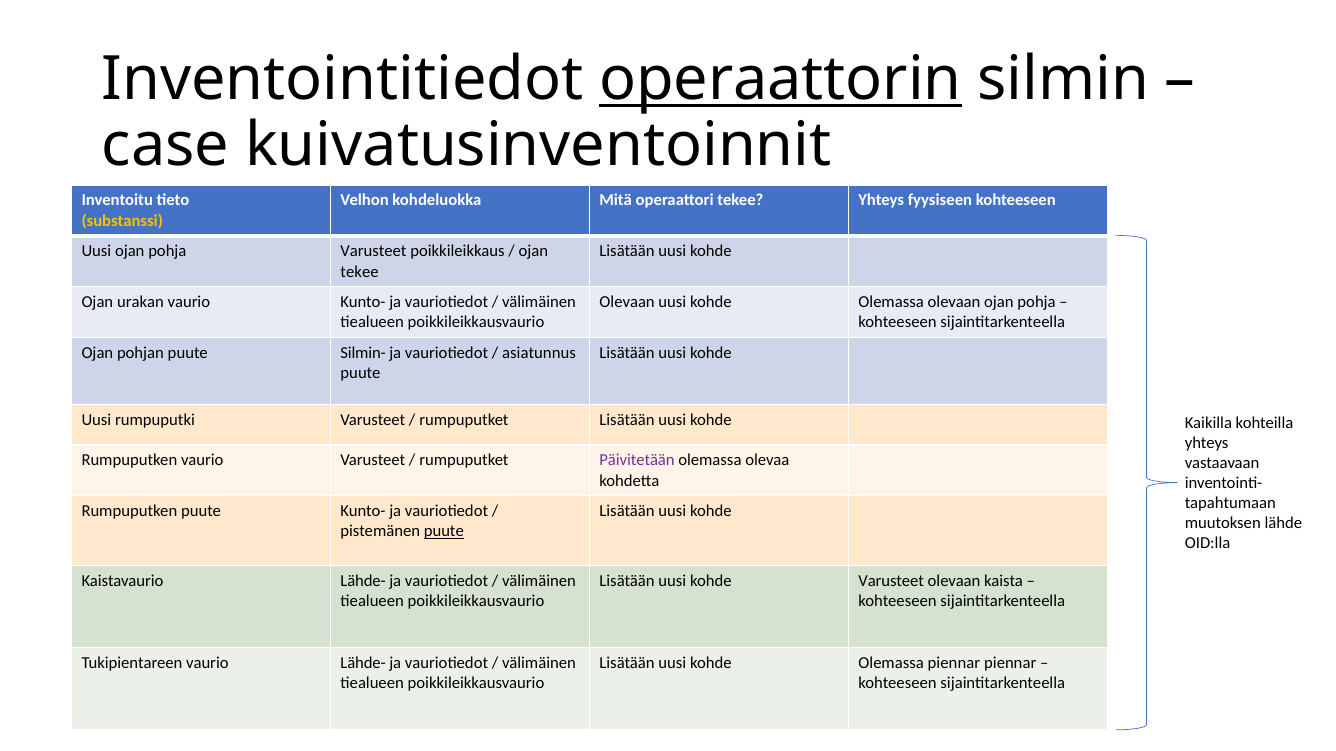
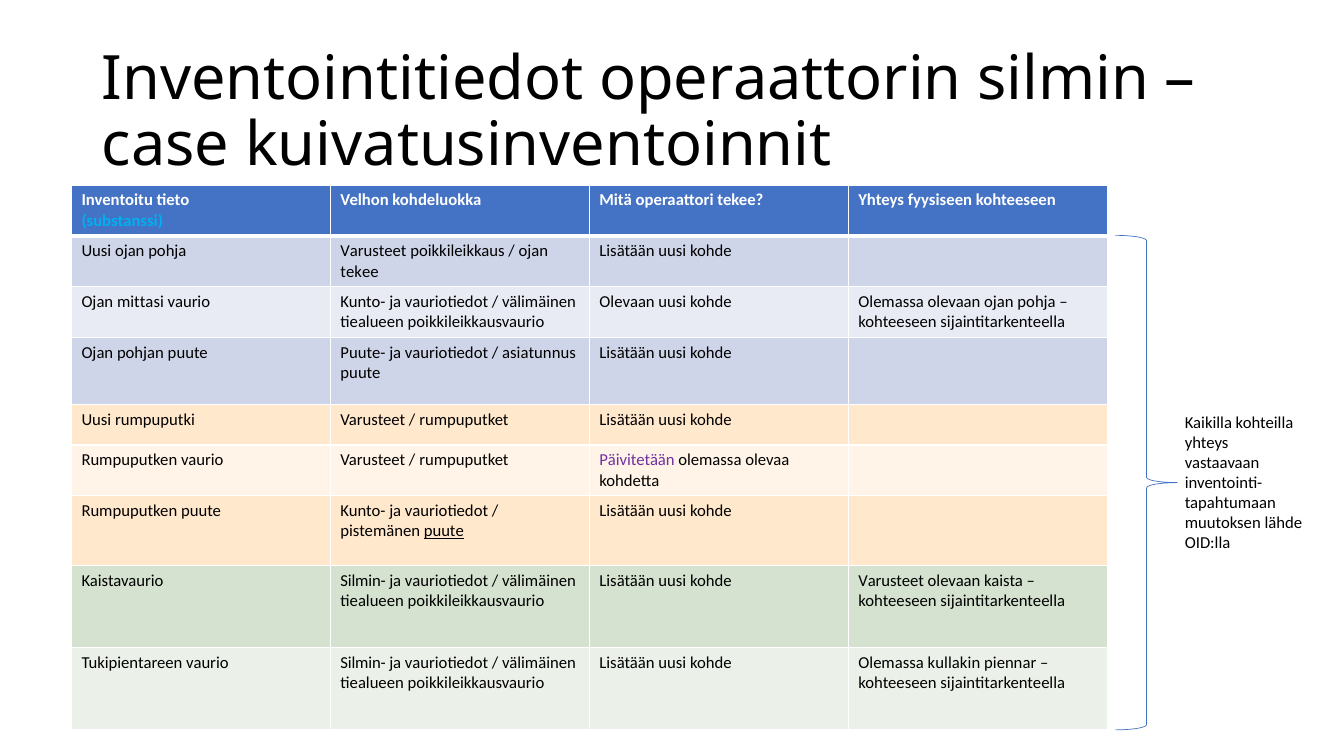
operaattorin underline: present -> none
substanssi colour: yellow -> light blue
urakan: urakan -> mittasi
Silmin-: Silmin- -> Puute-
Kaistavaurio Lähde-: Lähde- -> Silmin-
vaurio Lähde-: Lähde- -> Silmin-
Olemassa piennar: piennar -> kullakin
